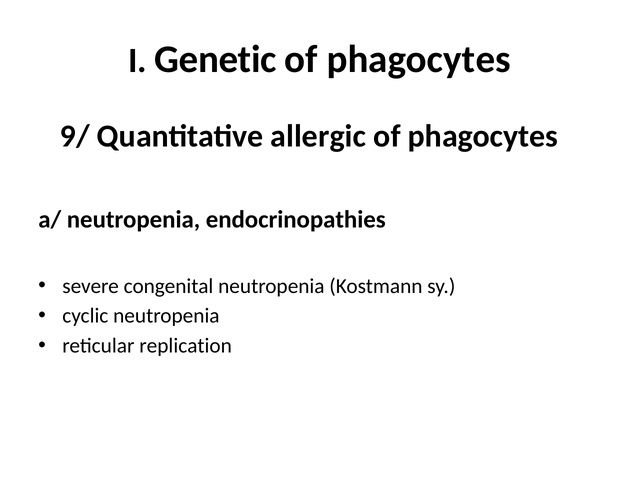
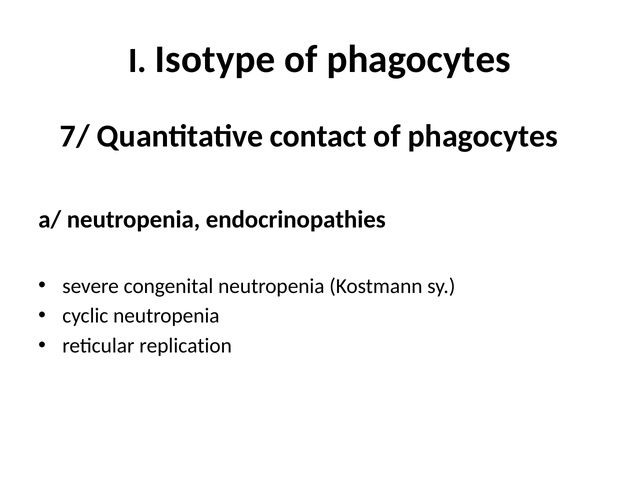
Genetic: Genetic -> Isotype
9/: 9/ -> 7/
allergic: allergic -> contact
